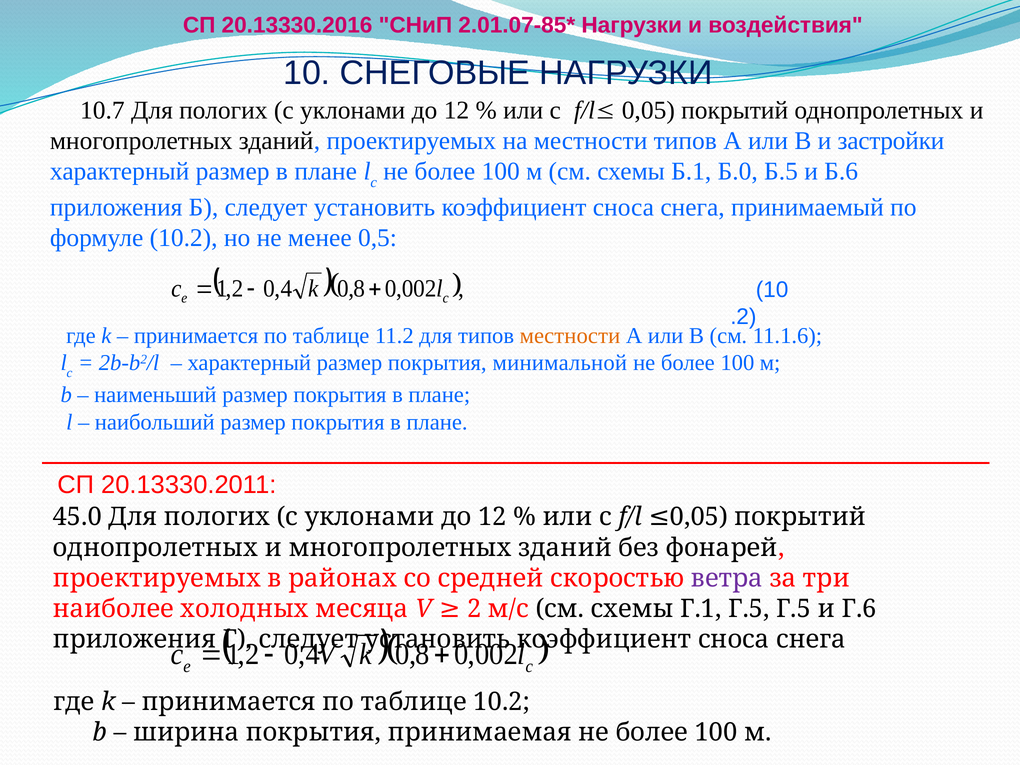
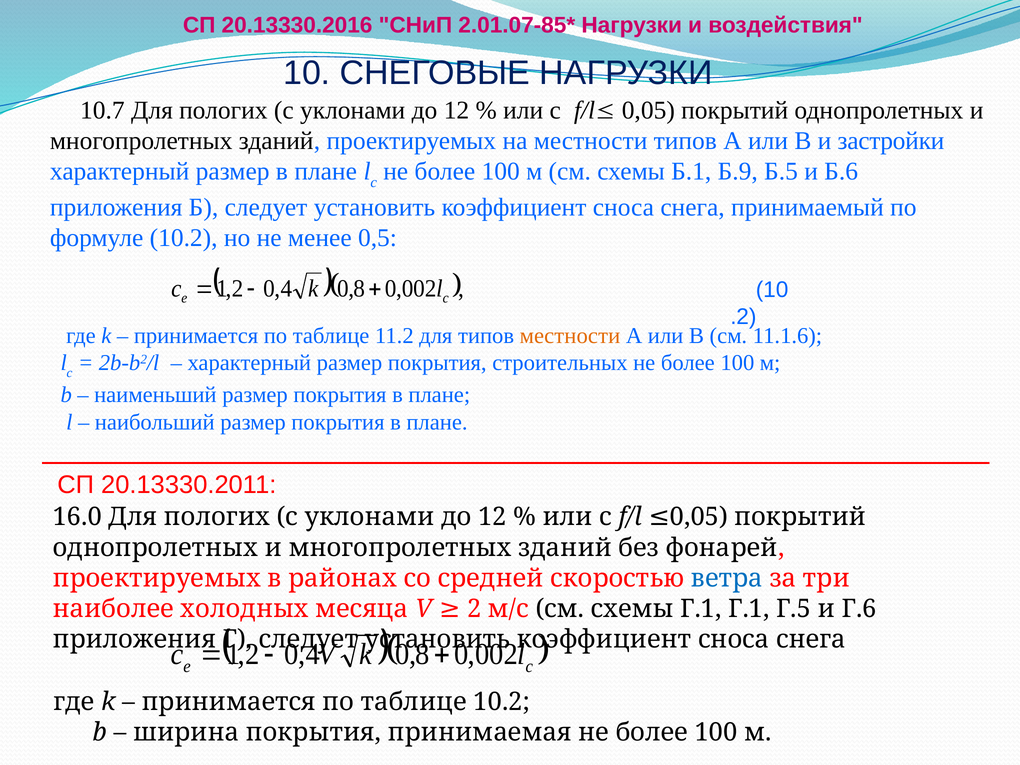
Б.0: Б.0 -> Б.9
минимальной: минимальной -> строительных
45.0: 45.0 -> 16.0
ветра colour: purple -> blue
Г.1 Г.5: Г.5 -> Г.1
